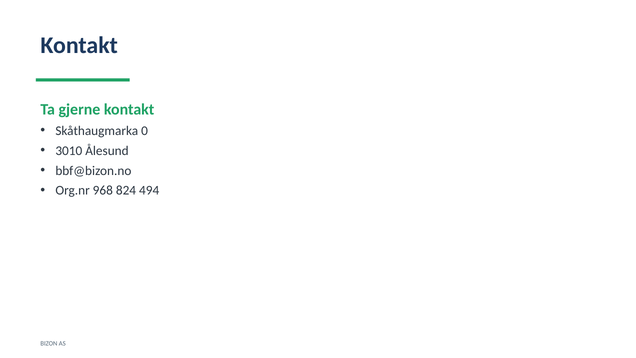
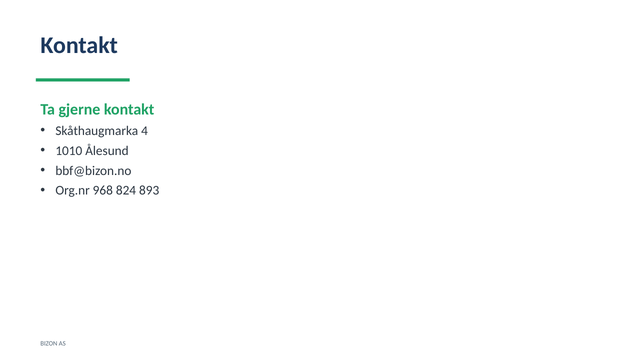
0: 0 -> 4
3010: 3010 -> 1010
494: 494 -> 893
